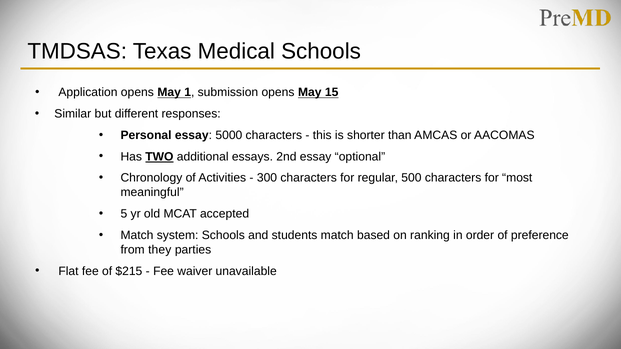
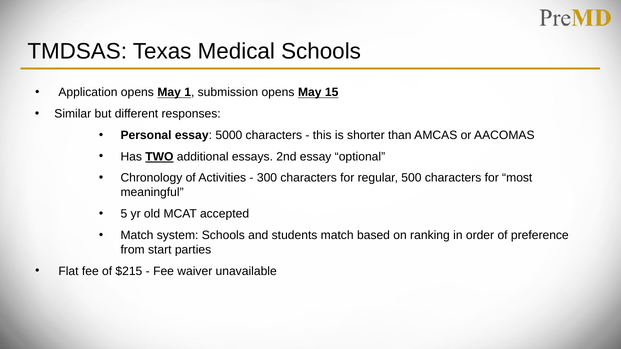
they: they -> start
